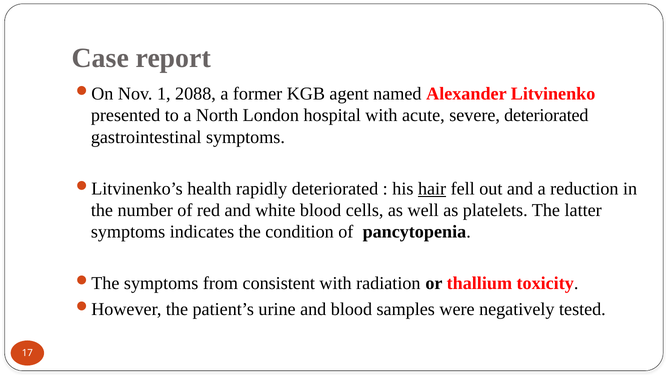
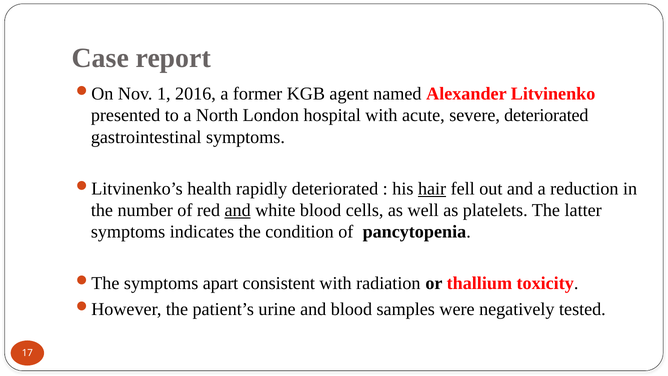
2088: 2088 -> 2016
and at (238, 210) underline: none -> present
from: from -> apart
